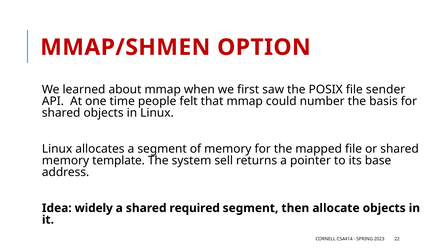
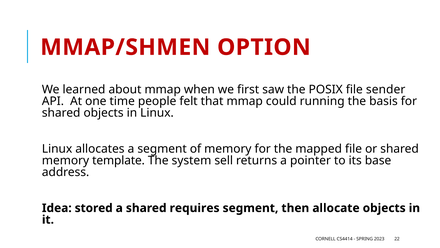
number: number -> running
widely: widely -> stored
required: required -> requires
